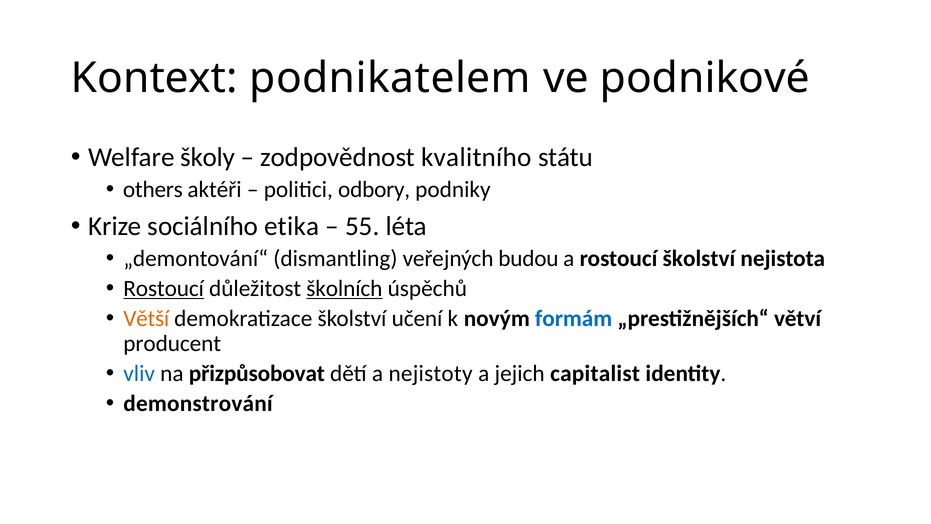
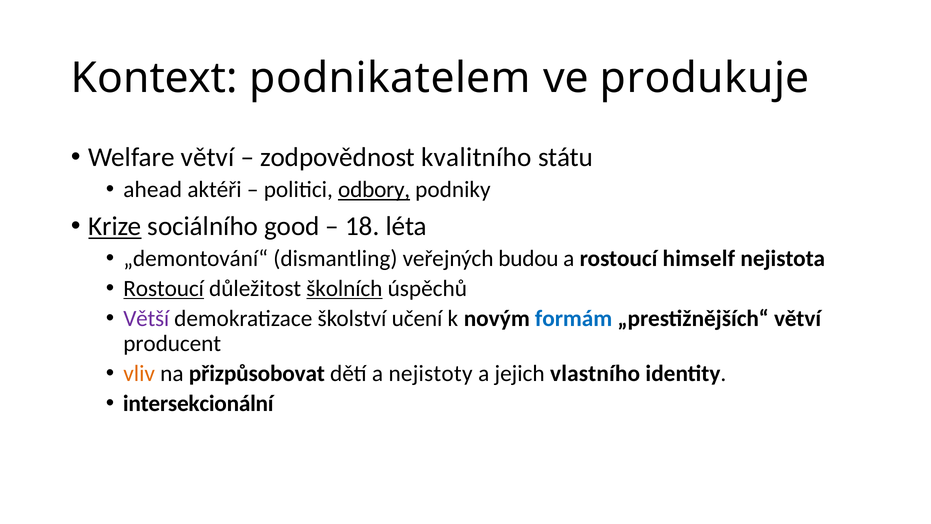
podnikové: podnikové -> produkuje
Welfare školy: školy -> větví
others: others -> ahead
odbory underline: none -> present
Krize underline: none -> present
etika: etika -> good
55: 55 -> 18
rostoucí školství: školství -> himself
Větší colour: orange -> purple
vliv colour: blue -> orange
capitalist: capitalist -> vlastního
demonstrování: demonstrování -> intersekcionální
